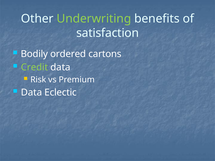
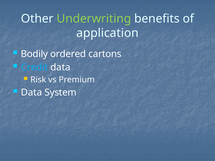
satisfaction: satisfaction -> application
Credit colour: light green -> light blue
Eclectic: Eclectic -> System
